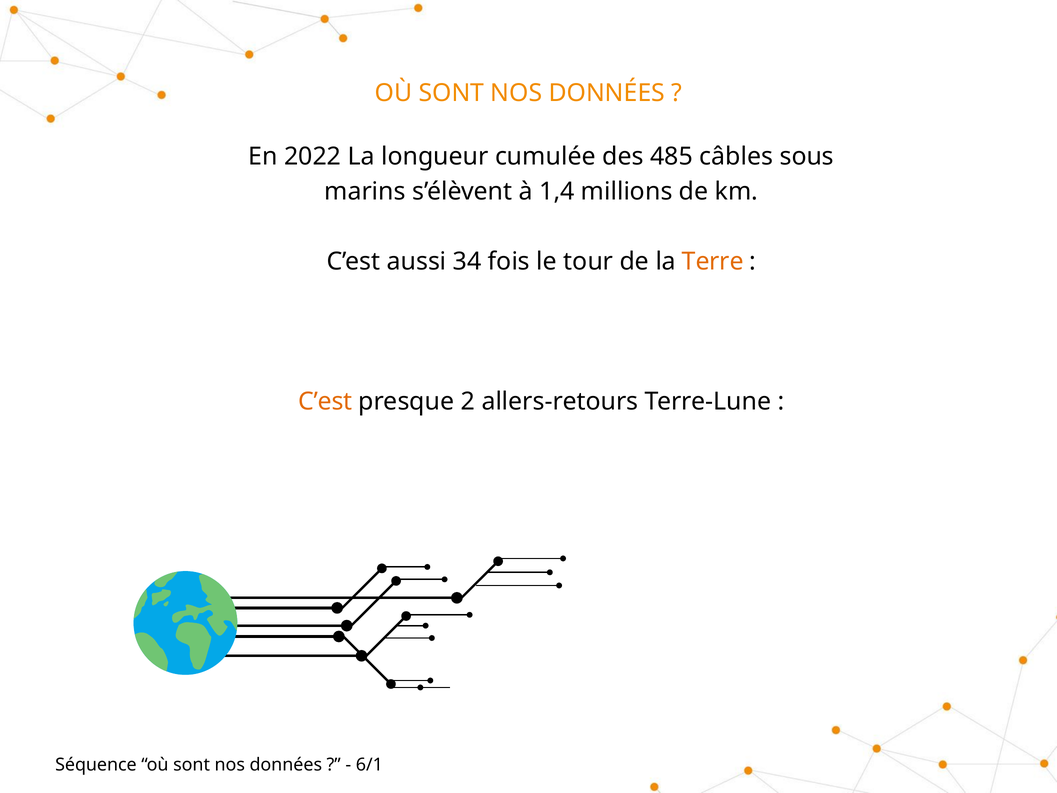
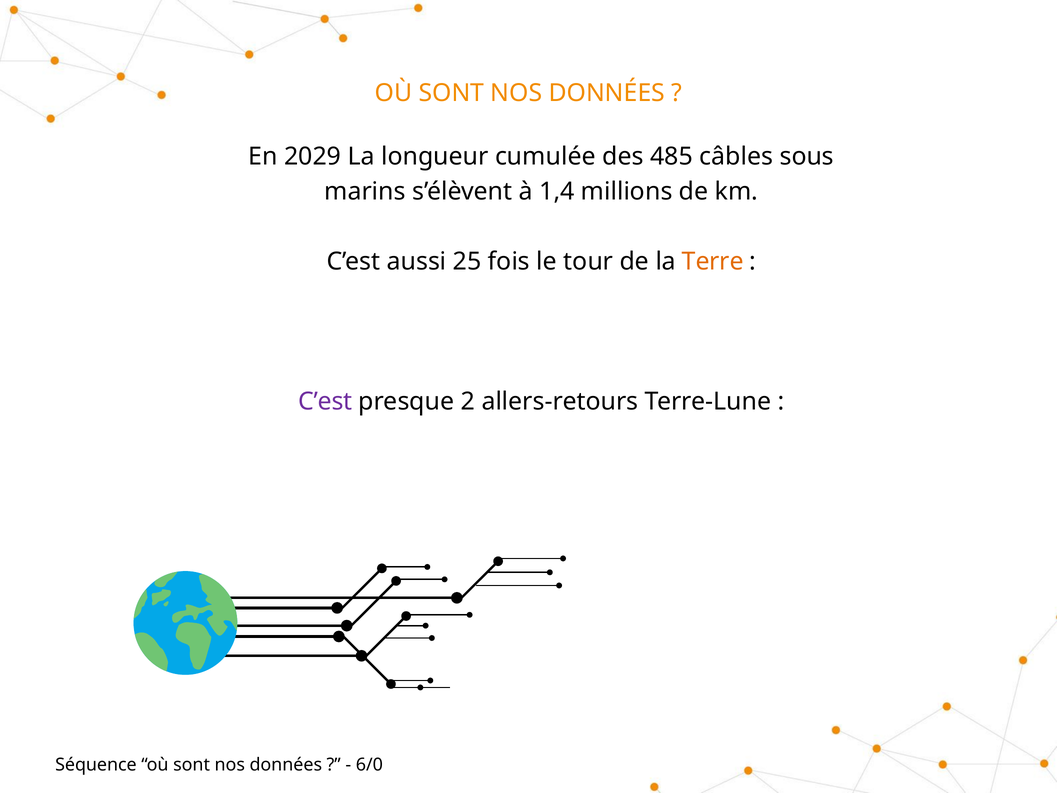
2022: 2022 -> 2029
34: 34 -> 25
C’est at (325, 401) colour: orange -> purple
6/1: 6/1 -> 6/0
